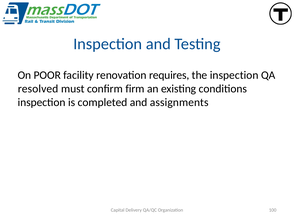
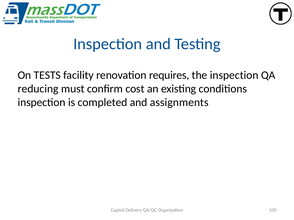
POOR: POOR -> TESTS
resolved: resolved -> reducing
firm: firm -> cost
